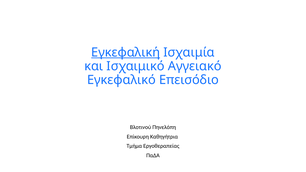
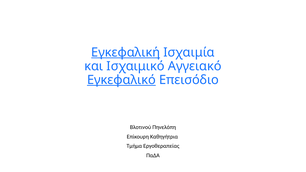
Εγκεφαλικό underline: none -> present
